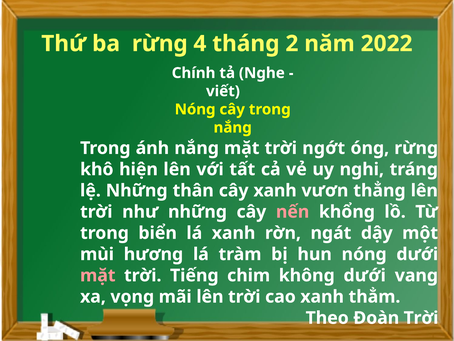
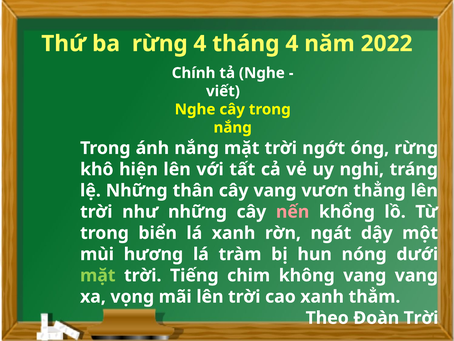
tháng 2: 2 -> 4
Nóng at (195, 109): Nóng -> Nghe
cây xanh: xanh -> vang
mặt at (98, 275) colour: pink -> light green
không dưới: dưới -> vang
